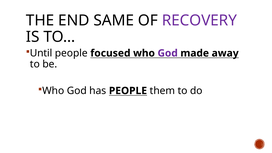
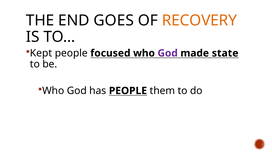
SAME: SAME -> GOES
RECOVERY colour: purple -> orange
Until: Until -> Kept
away: away -> state
